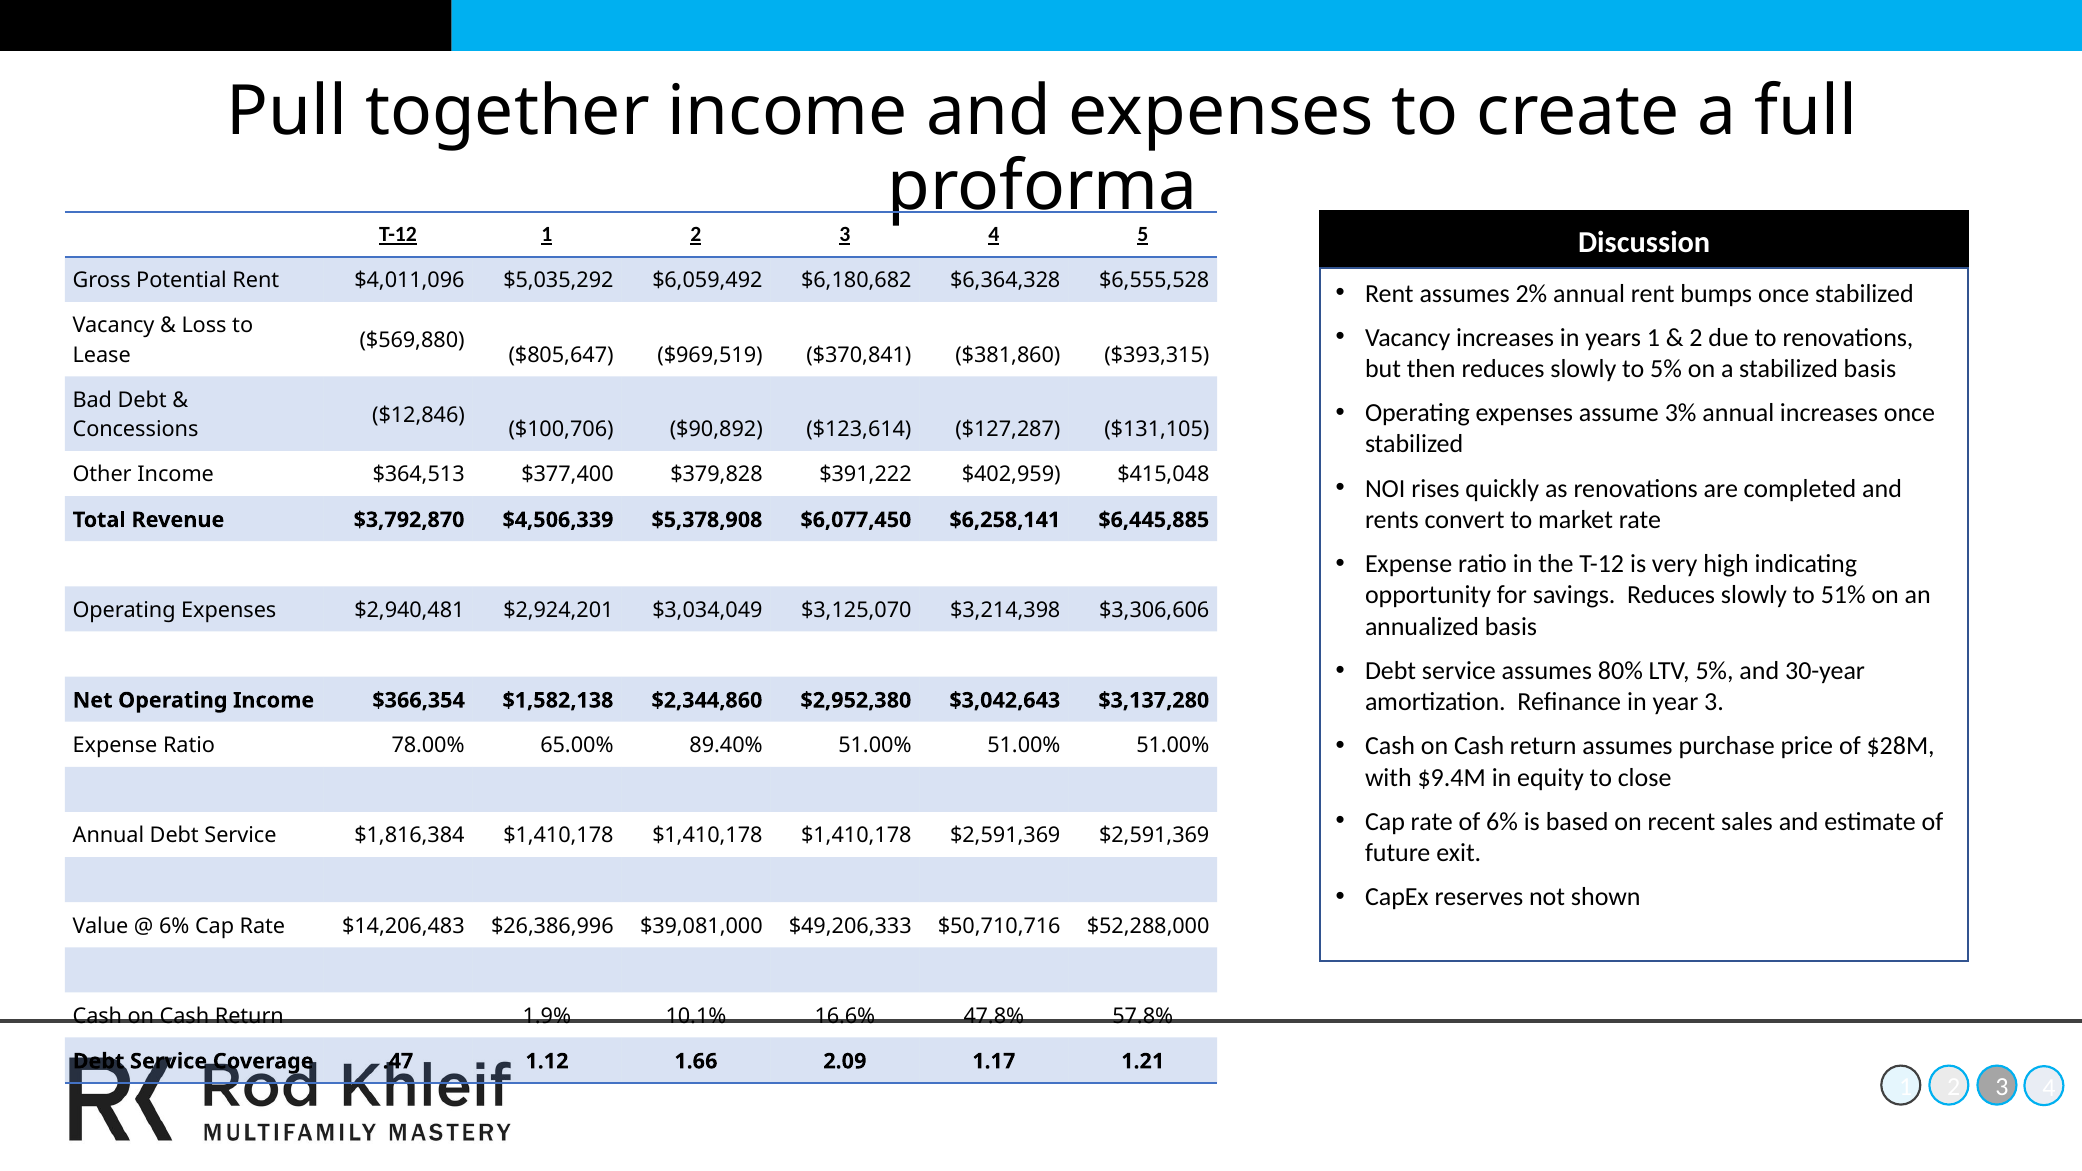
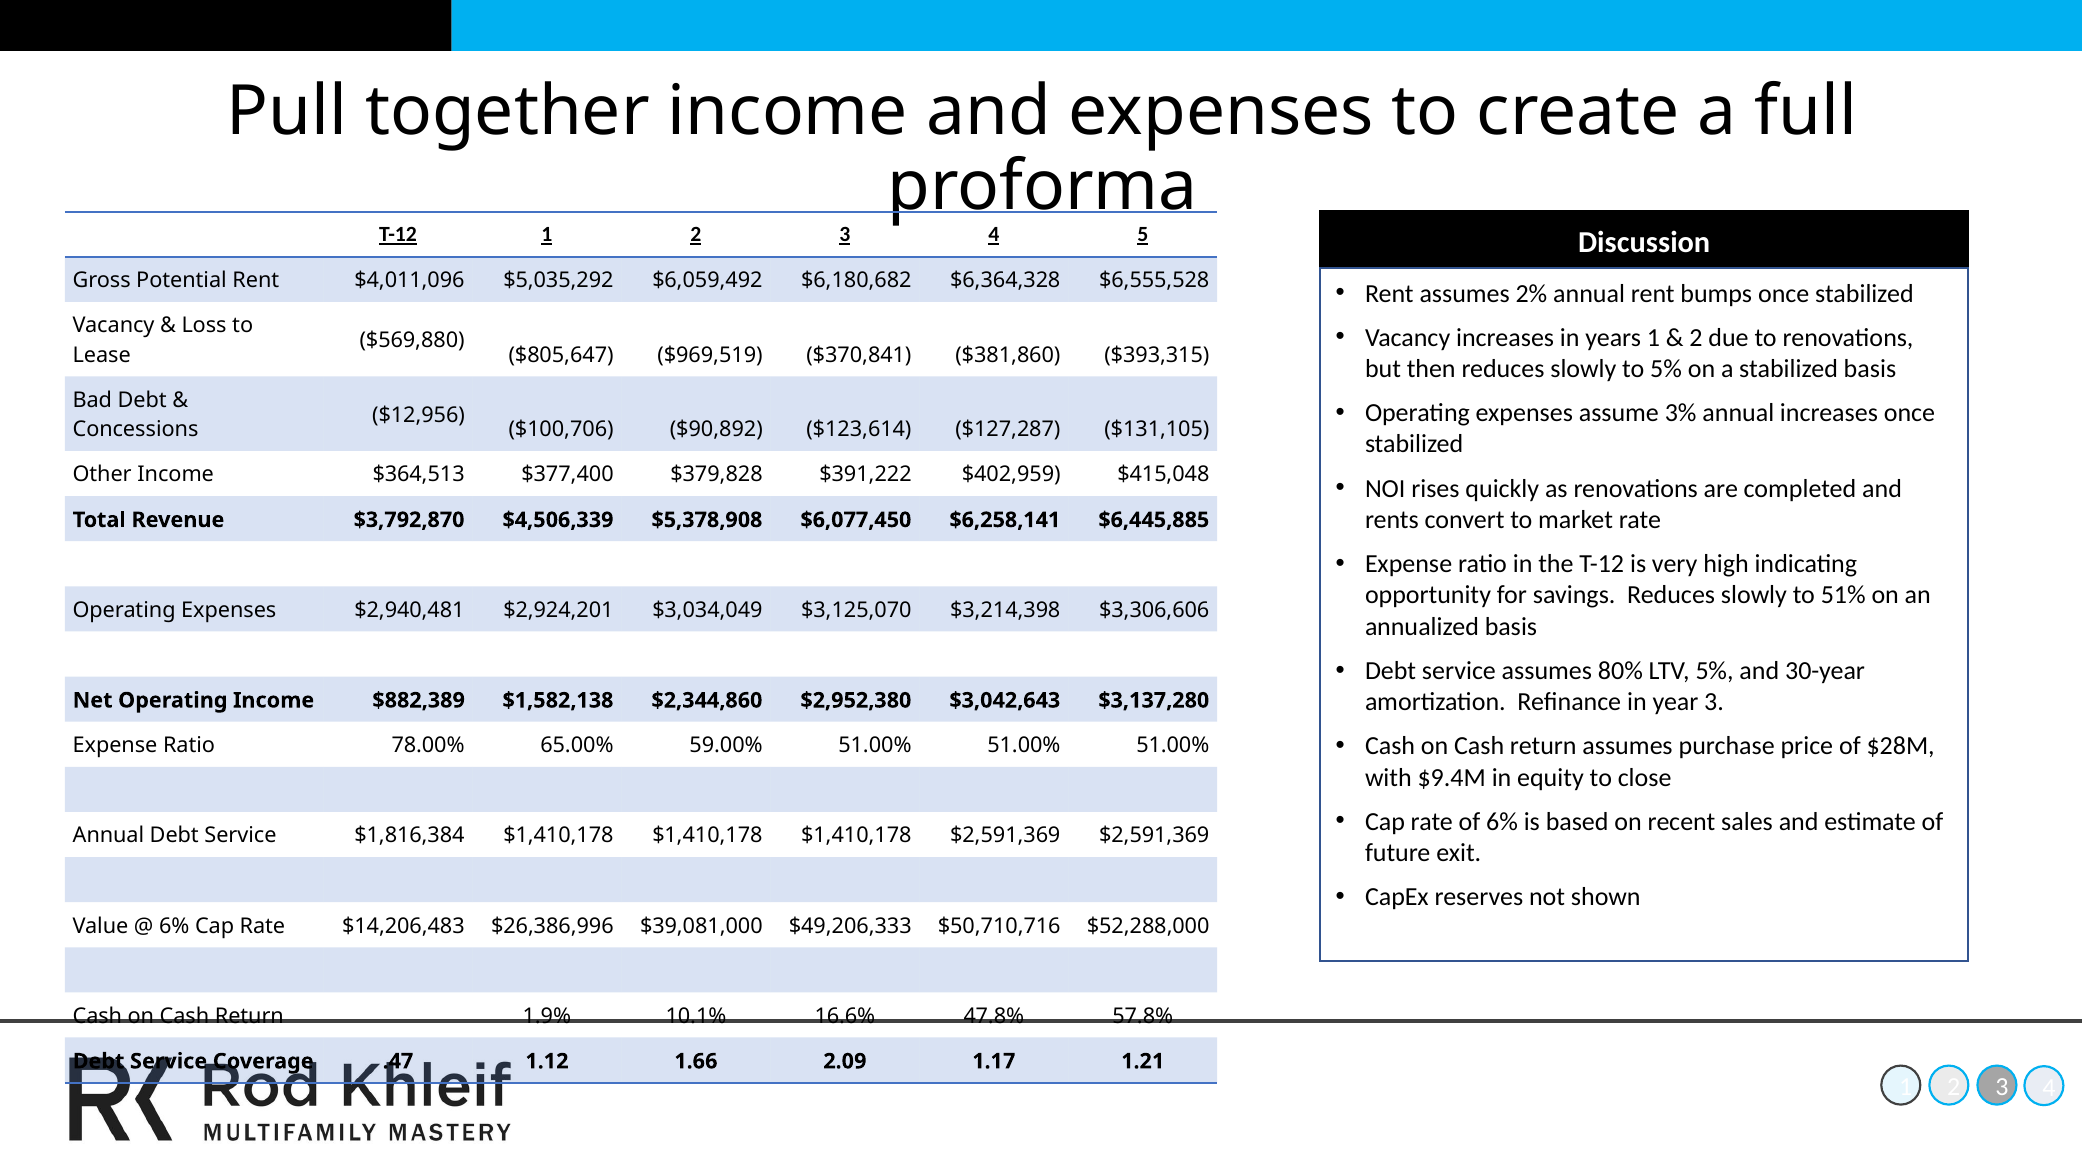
$12,846: $12,846 -> $12,956
$366,354: $366,354 -> $882,389
89.40%: 89.40% -> 59.00%
